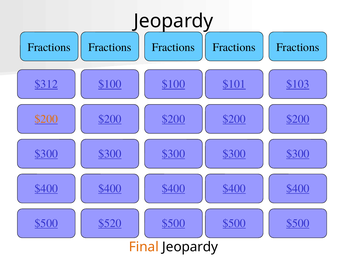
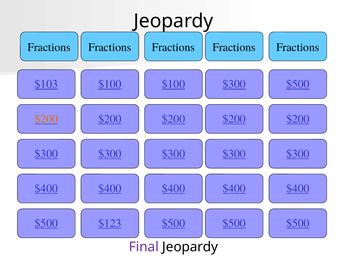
$312: $312 -> $103
$101 at (234, 84): $101 -> $300
$103 at (298, 84): $103 -> $500
$520: $520 -> $123
Final colour: orange -> purple
